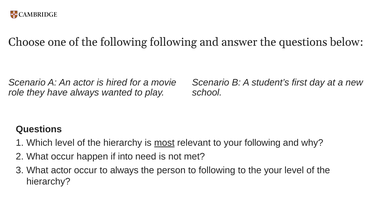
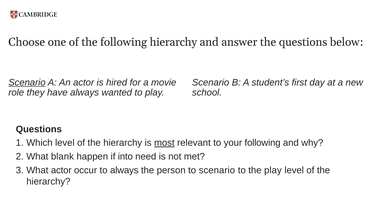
following following: following -> hierarchy
Scenario at (27, 82) underline: none -> present
What occur: occur -> blank
to following: following -> scenario
the your: your -> play
